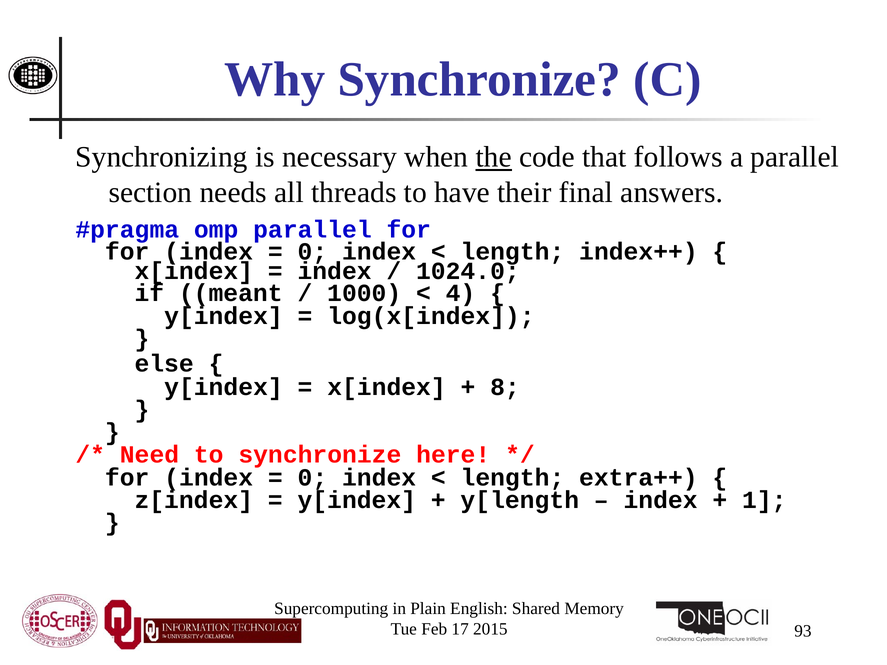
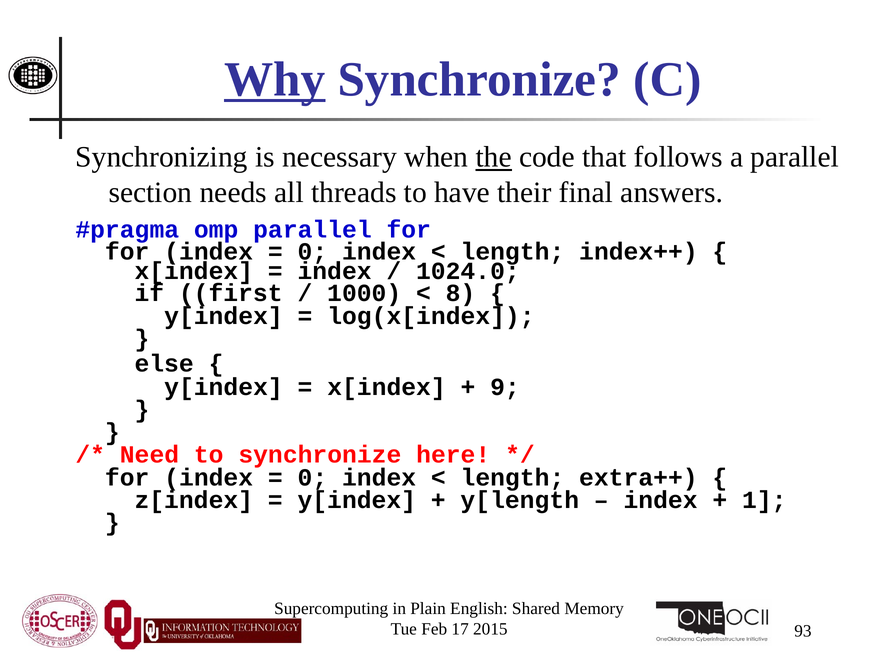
Why underline: none -> present
meant: meant -> first
4: 4 -> 8
8: 8 -> 9
